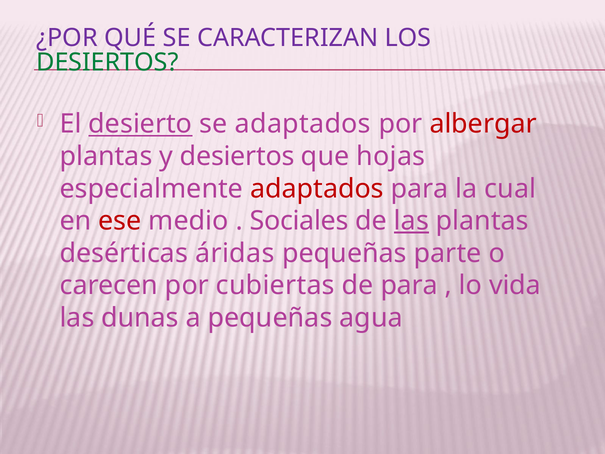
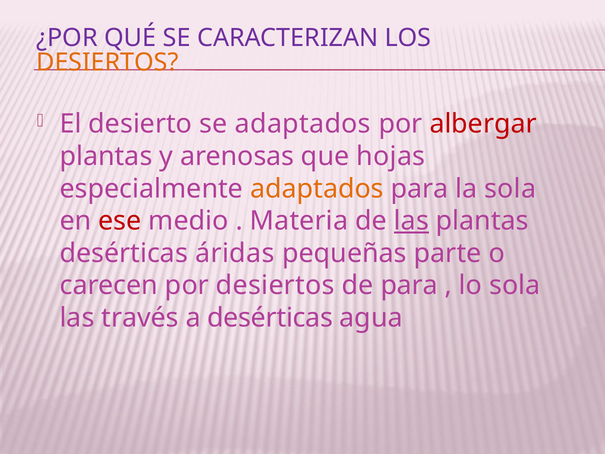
DESIERTOS at (107, 62) colour: green -> orange
desierto underline: present -> none
y desiertos: desiertos -> arenosas
adaptados at (317, 189) colour: red -> orange
la cual: cual -> sola
Sociales: Sociales -> Materia
por cubiertas: cubiertas -> desiertos
lo vida: vida -> sola
dunas: dunas -> través
a pequeñas: pequeñas -> desérticas
